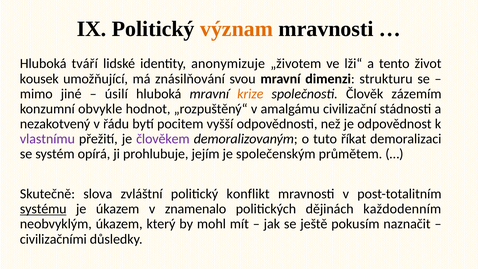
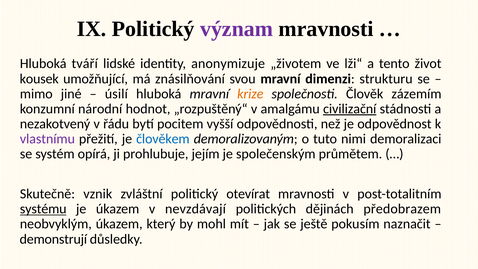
význam colour: orange -> purple
obvykle: obvykle -> národní
civilizační underline: none -> present
člověkem colour: purple -> blue
říkat: říkat -> nimi
slova: slova -> vznik
konflikt: konflikt -> otevírat
znamenalo: znamenalo -> nevzdávají
každodenním: každodenním -> předobrazem
civilizačními: civilizačními -> demonstrují
